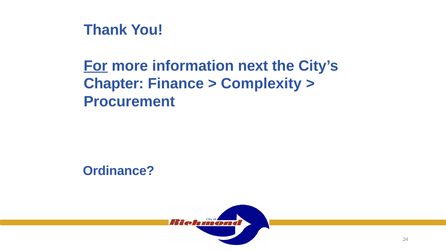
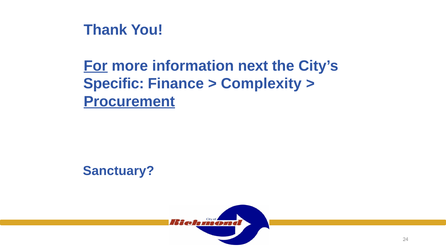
Chapter: Chapter -> Specific
Procurement underline: none -> present
Ordinance: Ordinance -> Sanctuary
